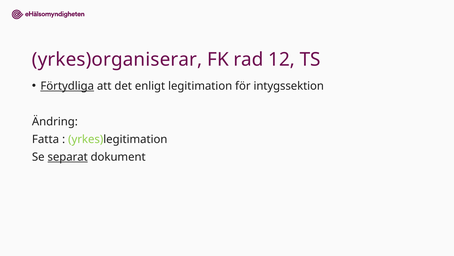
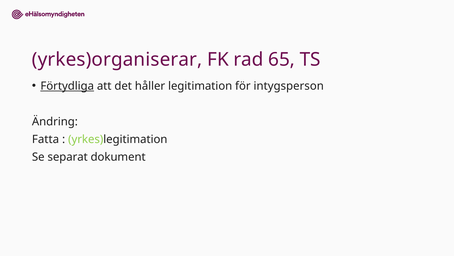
12: 12 -> 65
enligt: enligt -> håller
intygssektion: intygssektion -> intygsperson
separat underline: present -> none
